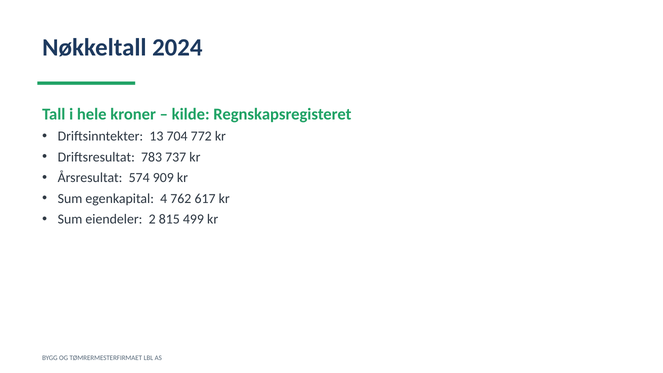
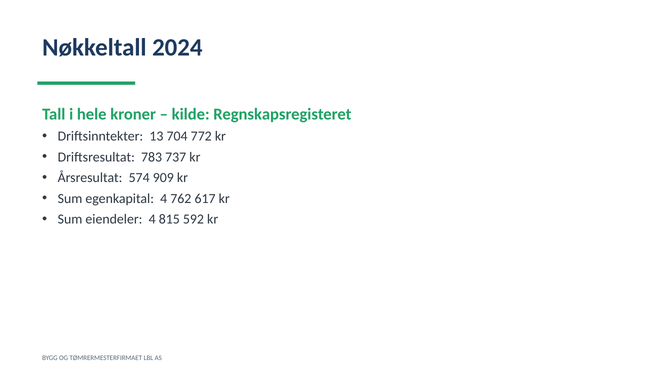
eiendeler 2: 2 -> 4
499: 499 -> 592
